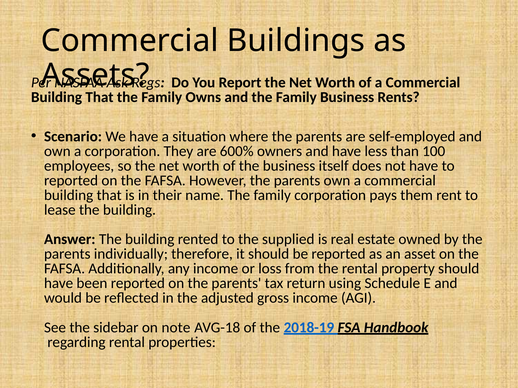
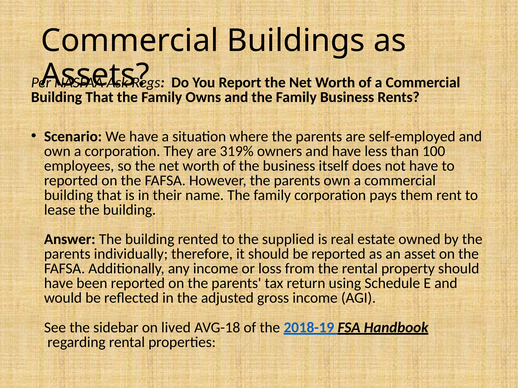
600%: 600% -> 319%
note: note -> lived
